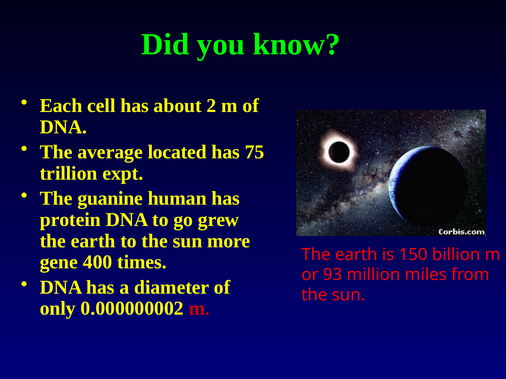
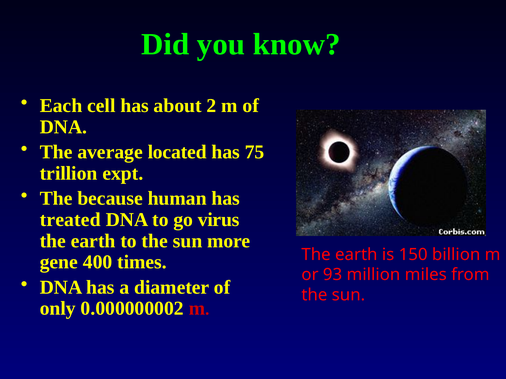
guanine: guanine -> because
protein: protein -> treated
grew: grew -> virus
